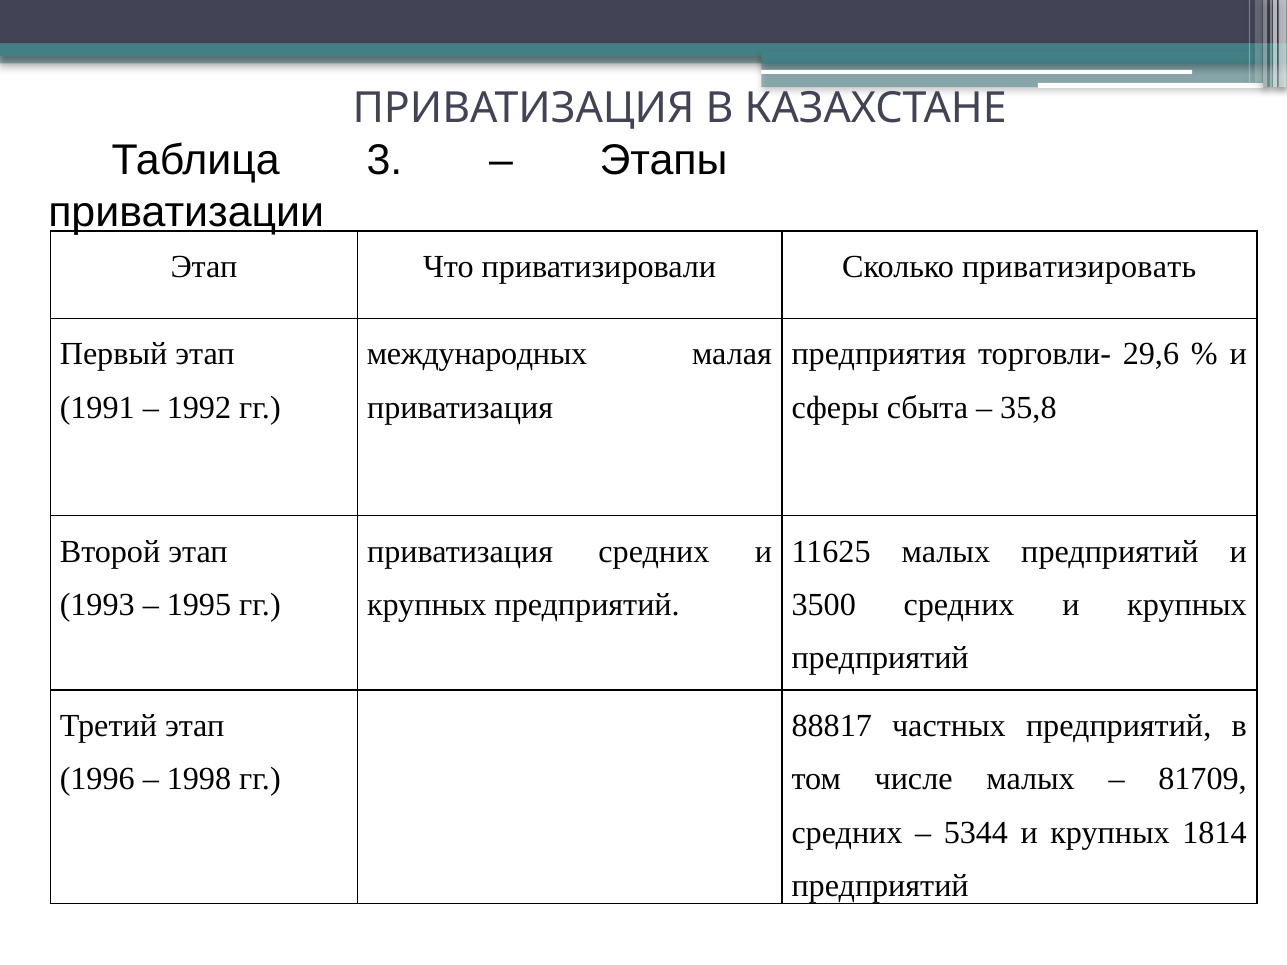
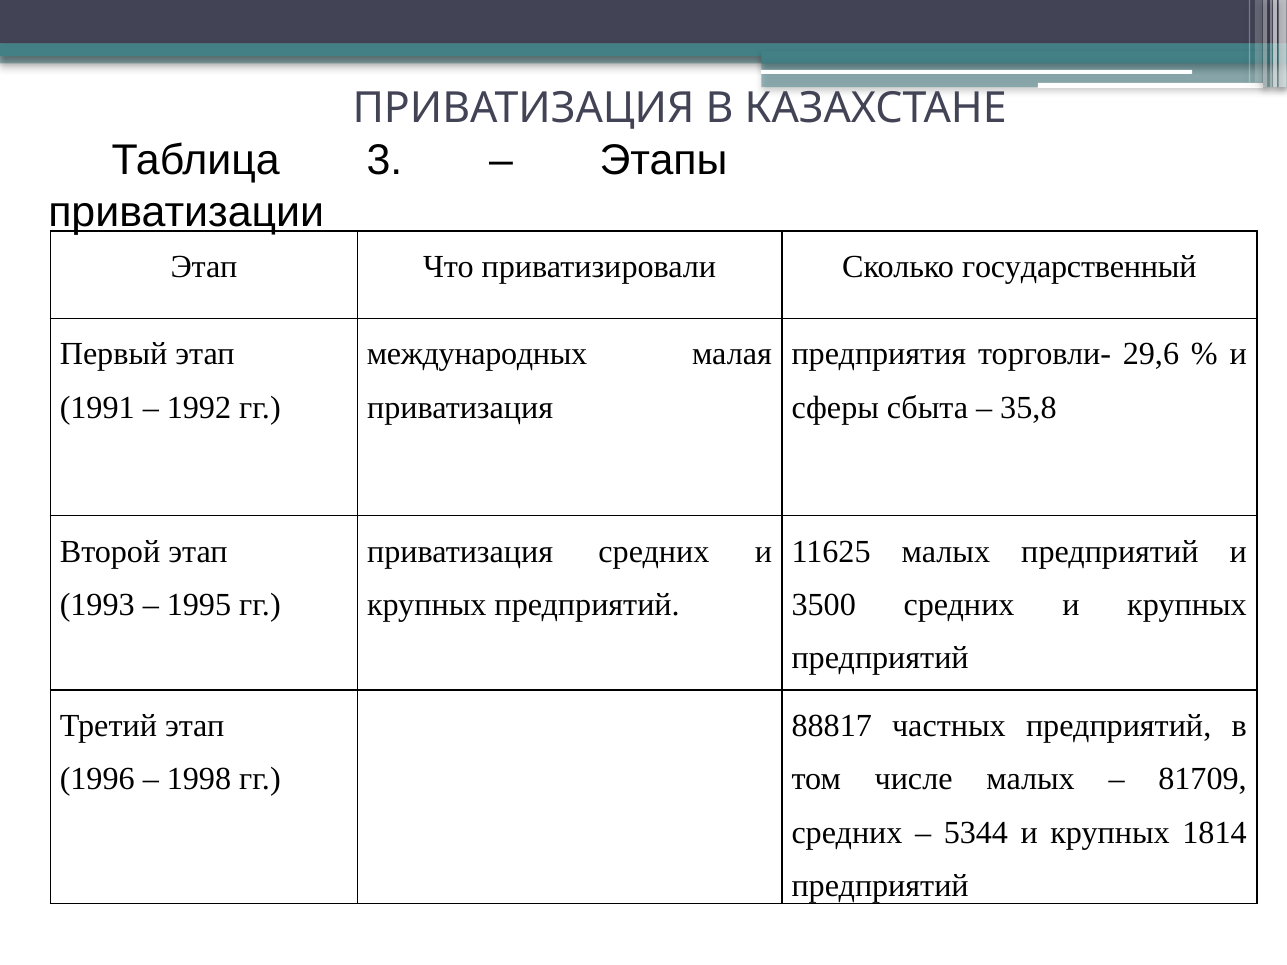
приватизировать: приватизировать -> государственный
